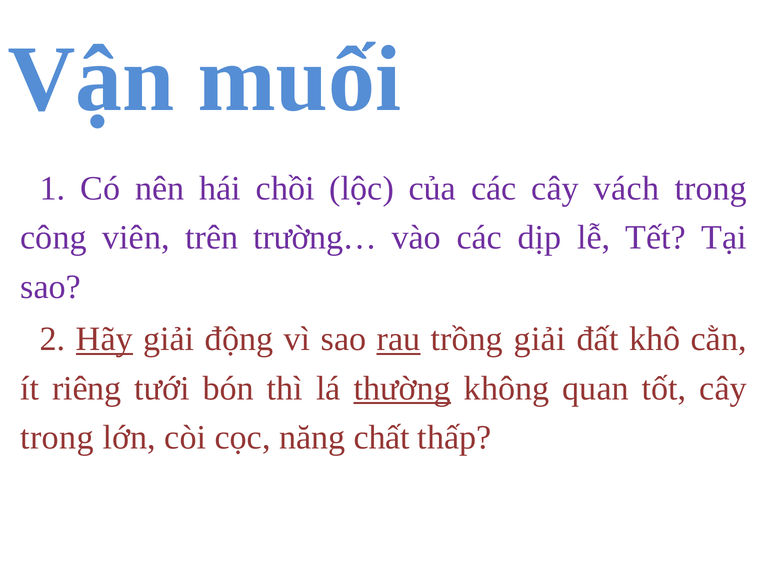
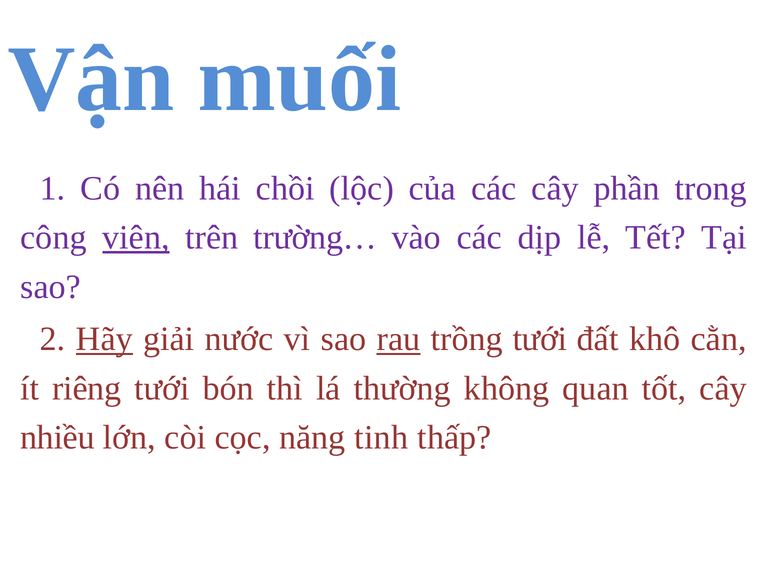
vách: vách -> phần
viên underline: none -> present
động: động -> nước
trồng giải: giải -> tưới
thường underline: present -> none
trong at (57, 437): trong -> nhiều
chất: chất -> tinh
